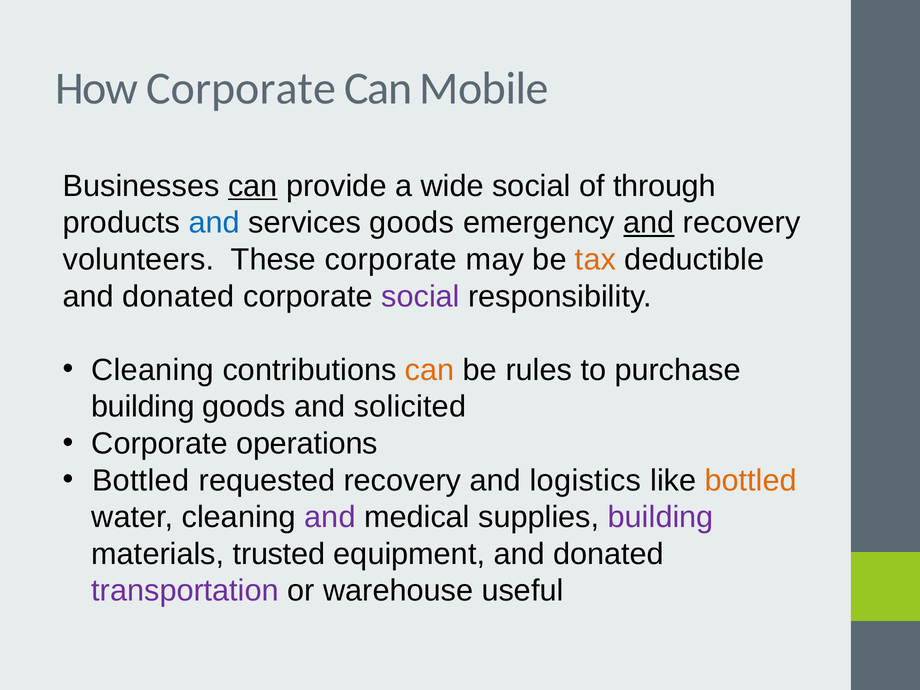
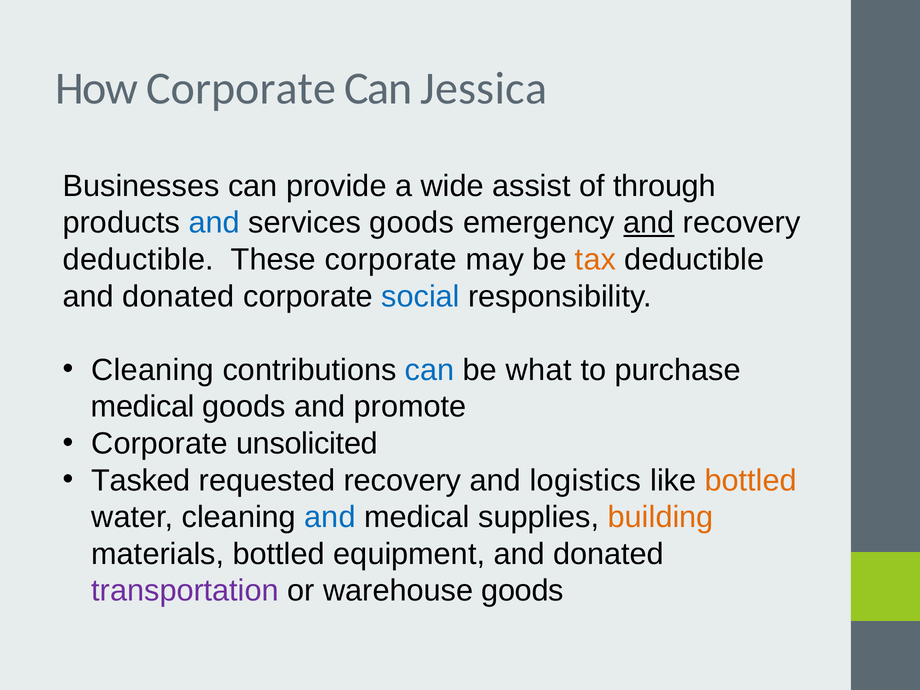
Mobile: Mobile -> Jessica
can at (253, 186) underline: present -> none
wide social: social -> assist
volunteers at (138, 260): volunteers -> deductible
social at (420, 296) colour: purple -> blue
can at (430, 370) colour: orange -> blue
rules: rules -> what
building at (143, 407): building -> medical
solicited: solicited -> promote
operations: operations -> unsolicited
Bottled at (141, 480): Bottled -> Tasked
and at (330, 517) colour: purple -> blue
building at (661, 517) colour: purple -> orange
materials trusted: trusted -> bottled
warehouse useful: useful -> goods
